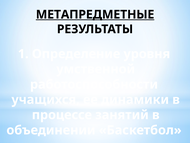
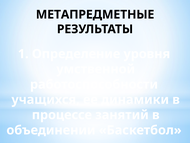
МЕТАПРЕДМЕТНЫЕ underline: present -> none
